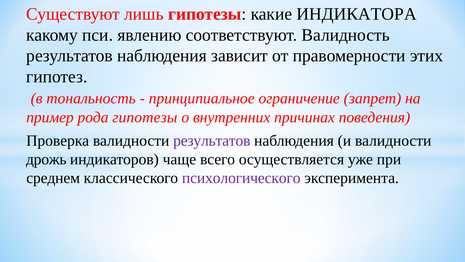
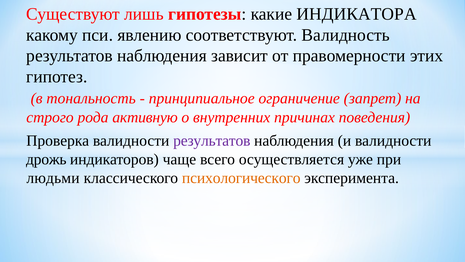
пример: пример -> строго
рода гипотезы: гипотезы -> активную
среднем: среднем -> людьми
психологического colour: purple -> orange
